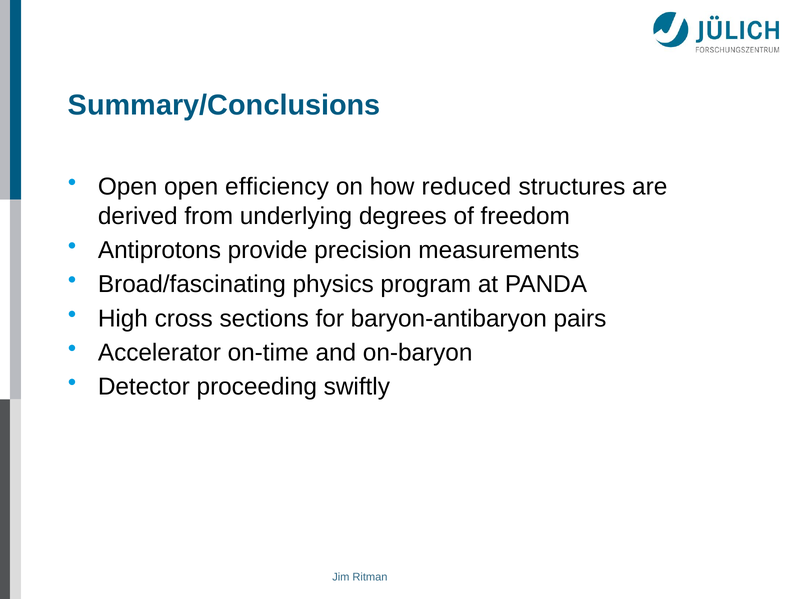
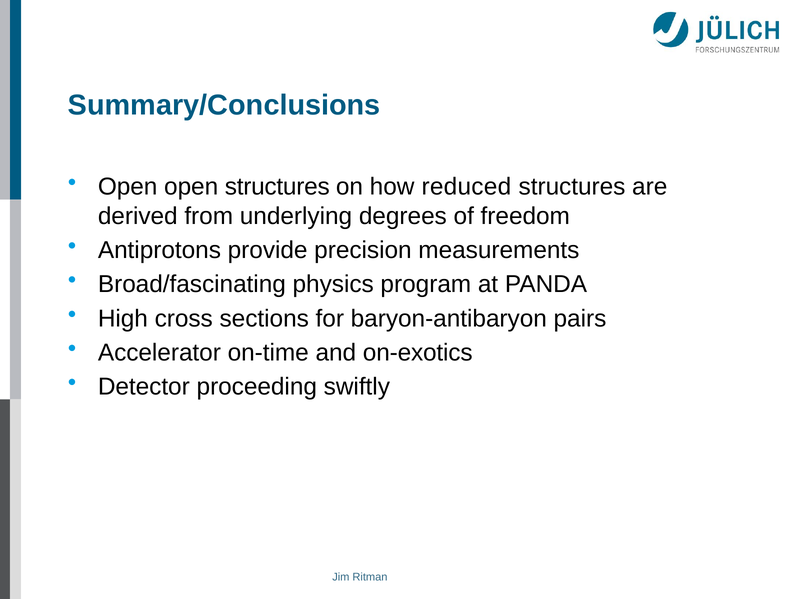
open efficiency: efficiency -> structures
on-baryon: on-baryon -> on-exotics
